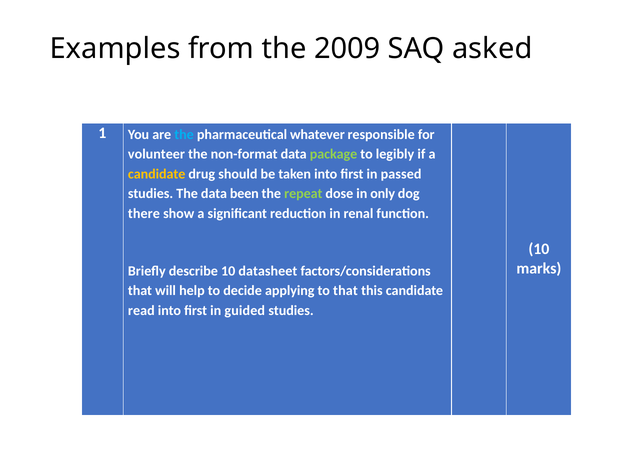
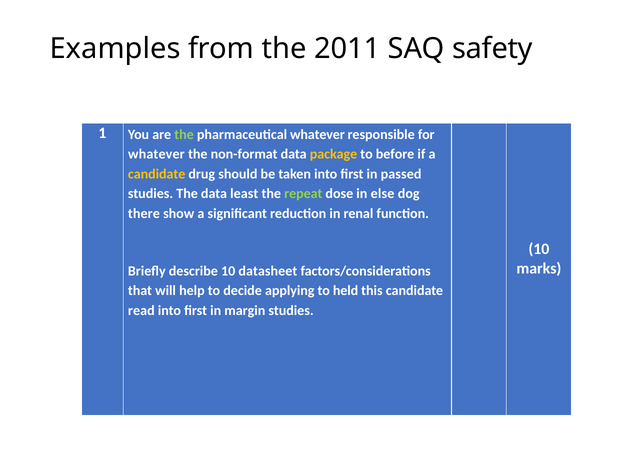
2009: 2009 -> 2011
asked: asked -> safety
the at (184, 134) colour: light blue -> light green
volunteer at (156, 154): volunteer -> whatever
package colour: light green -> yellow
legibly: legibly -> before
been: been -> least
only: only -> else
to that: that -> held
guided: guided -> margin
